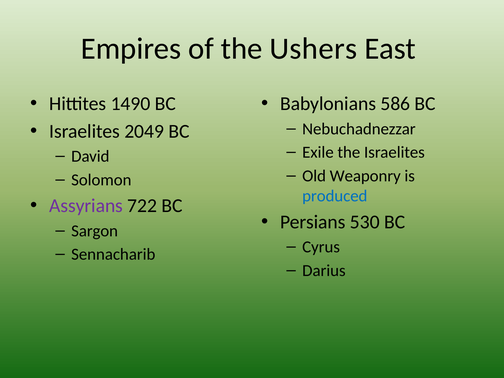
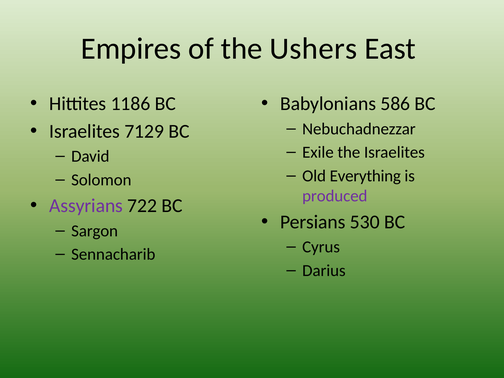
1490: 1490 -> 1186
2049: 2049 -> 7129
Weaponry: Weaponry -> Everything
produced colour: blue -> purple
